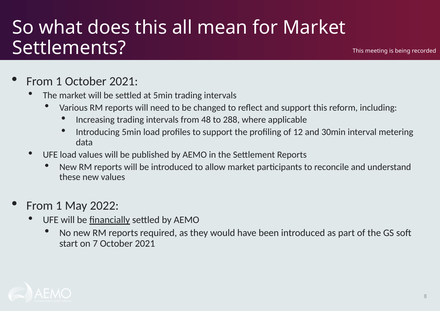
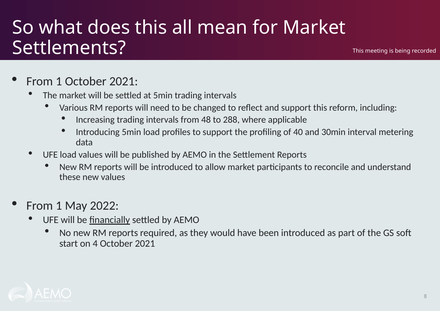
12: 12 -> 40
7: 7 -> 4
